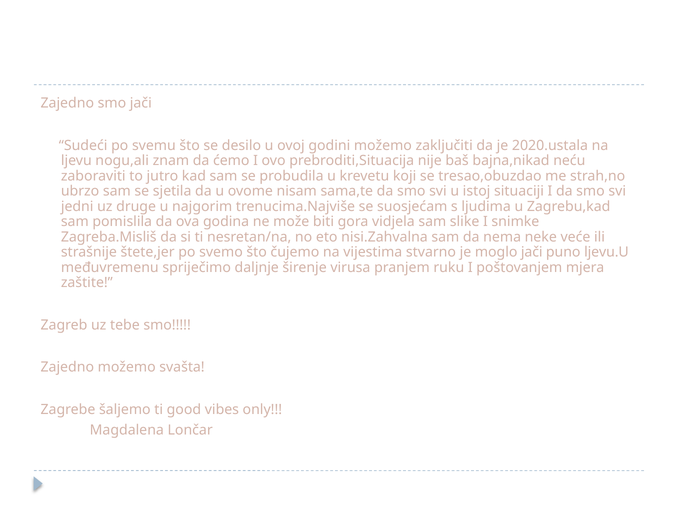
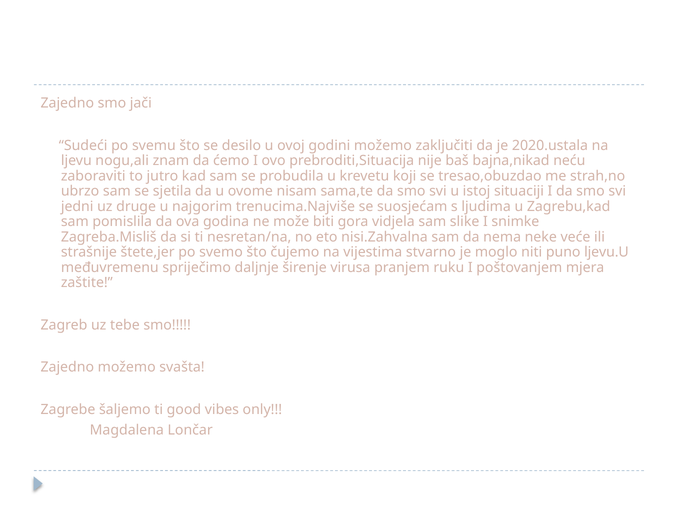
moglo jači: jači -> niti
